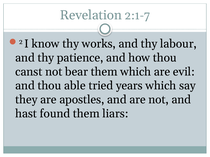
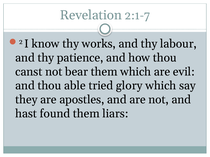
years: years -> glory
